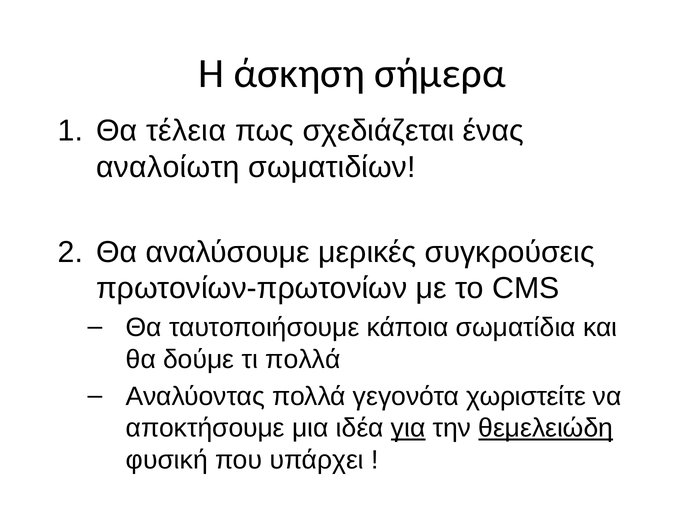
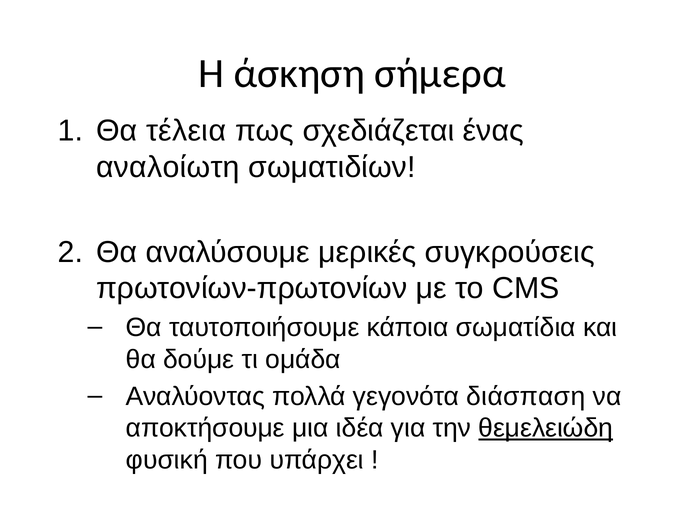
τι πολλά: πολλά -> ομάδα
χωριστείτε: χωριστείτε -> διάσπαση
για underline: present -> none
